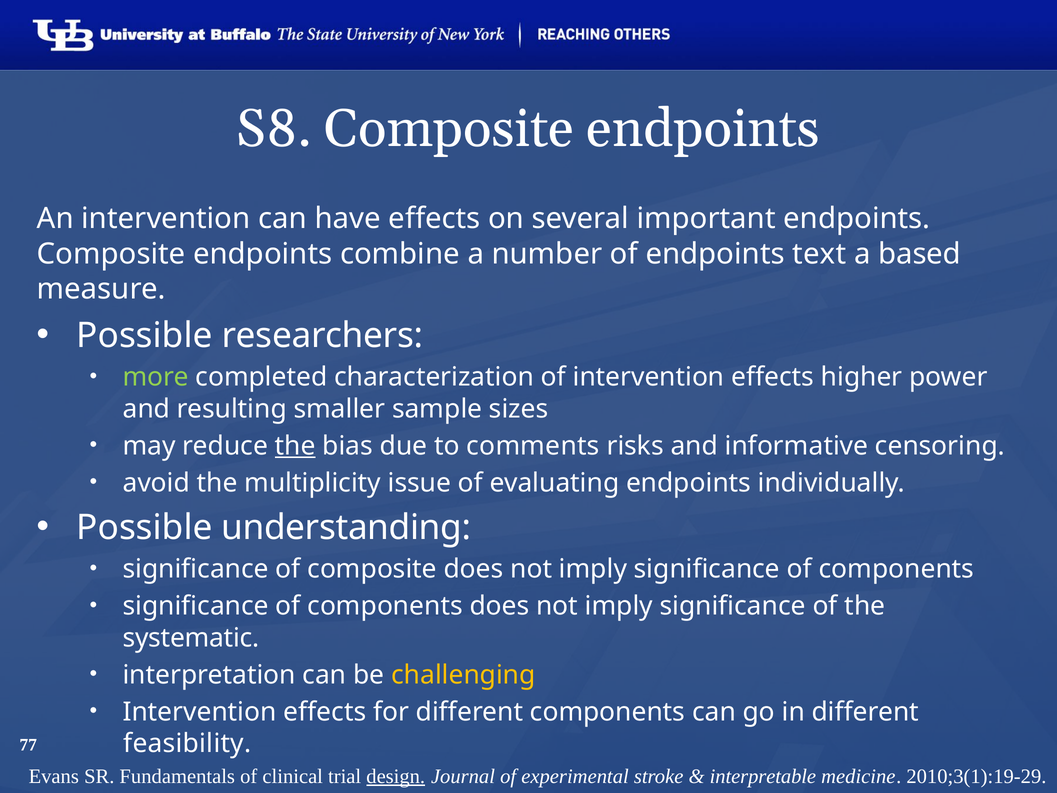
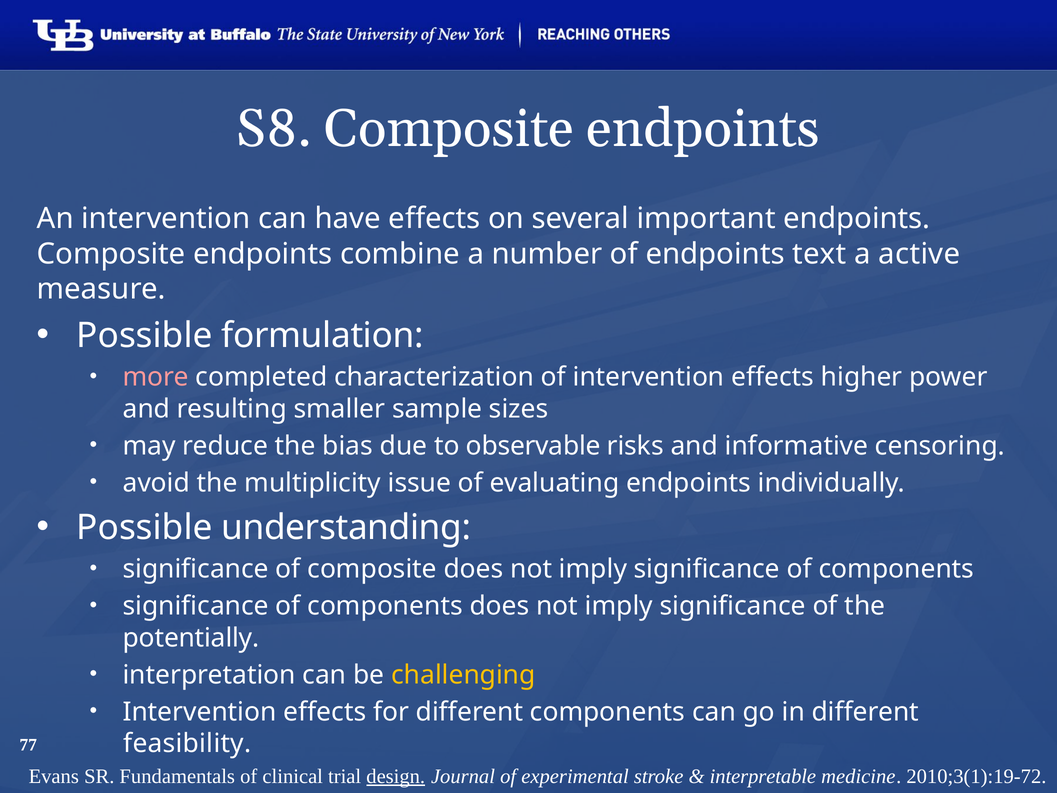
based: based -> active
researchers: researchers -> formulation
more colour: light green -> pink
the at (295, 446) underline: present -> none
comments: comments -> observable
systematic: systematic -> potentially
2010;3(1):19-29: 2010;3(1):19-29 -> 2010;3(1):19-72
